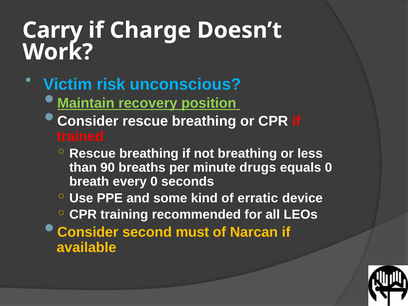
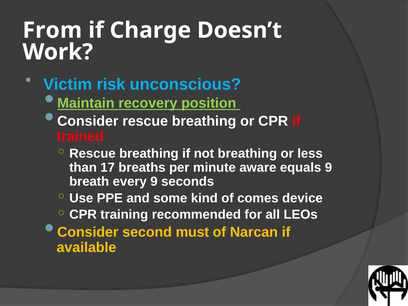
Carry: Carry -> From
90: 90 -> 17
drugs: drugs -> aware
equals 0: 0 -> 9
every 0: 0 -> 9
erratic: erratic -> comes
